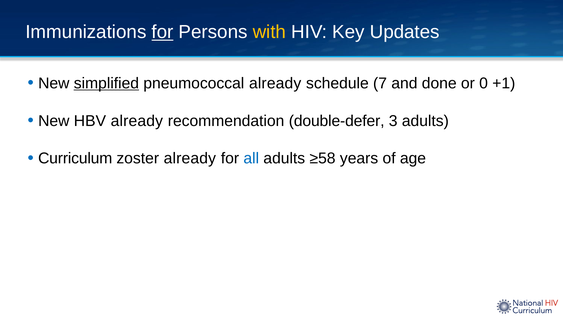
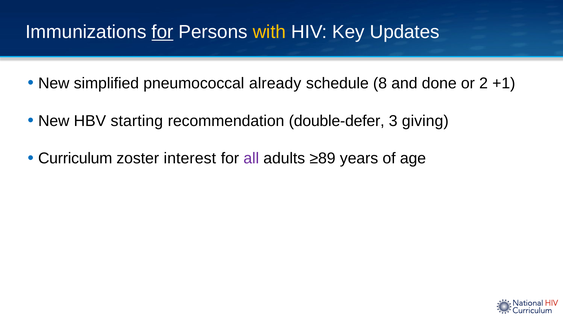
simplified underline: present -> none
7: 7 -> 8
0: 0 -> 2
HBV already: already -> starting
3 adults: adults -> giving
zoster already: already -> interest
all colour: blue -> purple
≥58: ≥58 -> ≥89
